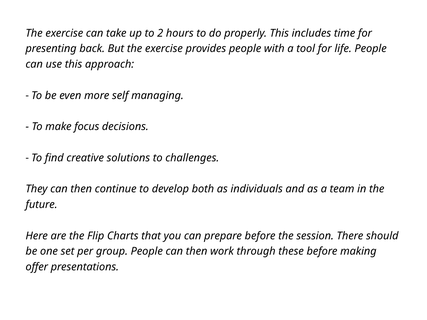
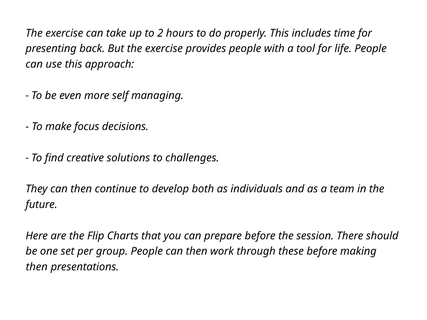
offer at (37, 267): offer -> then
